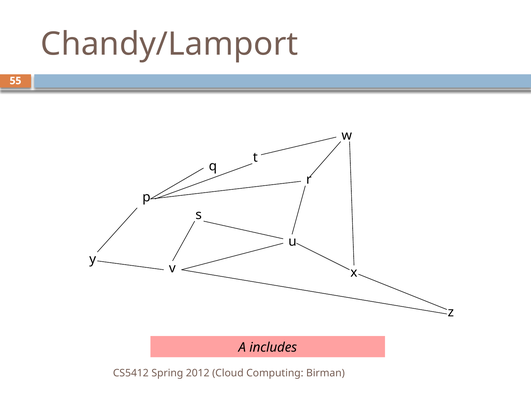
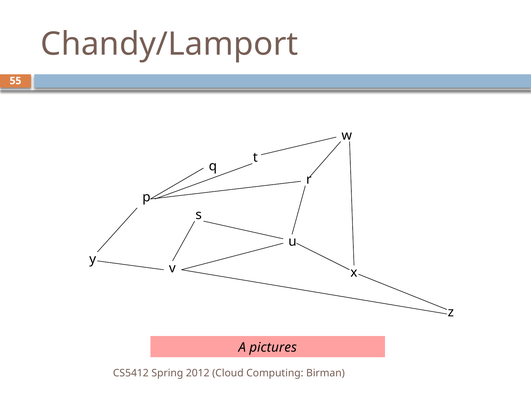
includes: includes -> pictures
